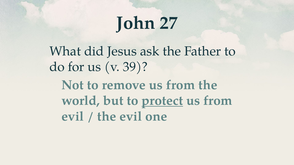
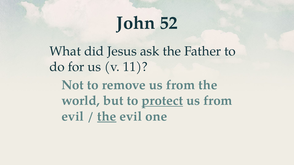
27: 27 -> 52
39: 39 -> 11
the at (107, 117) underline: none -> present
